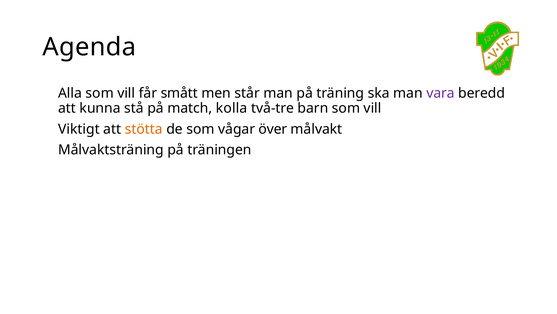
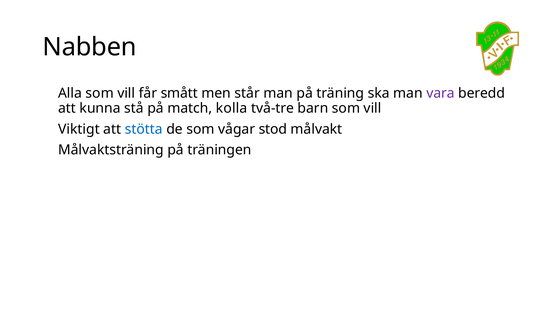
Agenda: Agenda -> Nabben
stötta colour: orange -> blue
över: över -> stod
